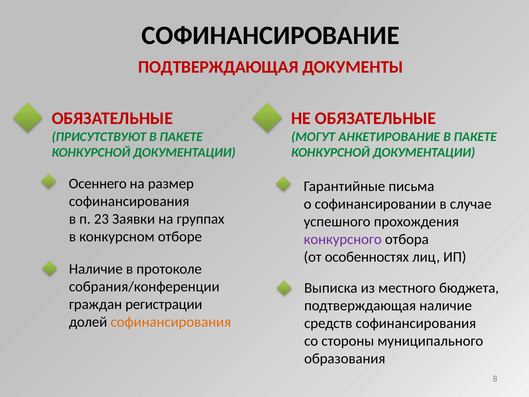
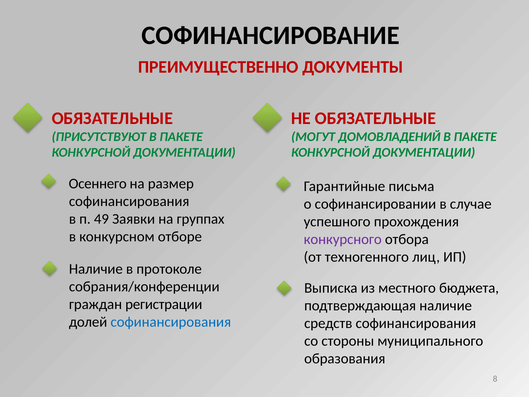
ПОДТВЕРЖДАЮЩАЯ at (218, 67): ПОДТВЕРЖДАЮЩАЯ -> ПРЕИМУЩЕСТВЕННО
АНКЕТИРОВАНИЕ: АНКЕТИРОВАНИЕ -> ДОМОВЛАДЕНИЙ
23: 23 -> 49
особенностях: особенностях -> техногенного
софинансирования at (171, 322) colour: orange -> blue
